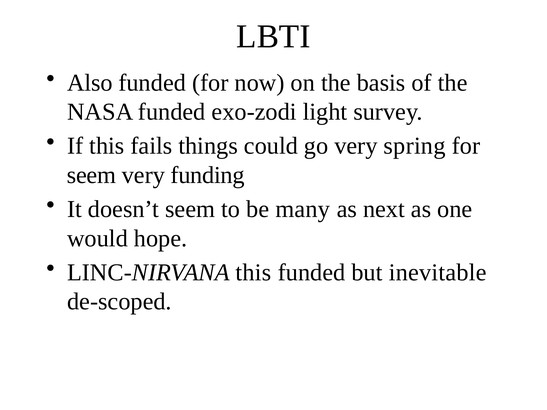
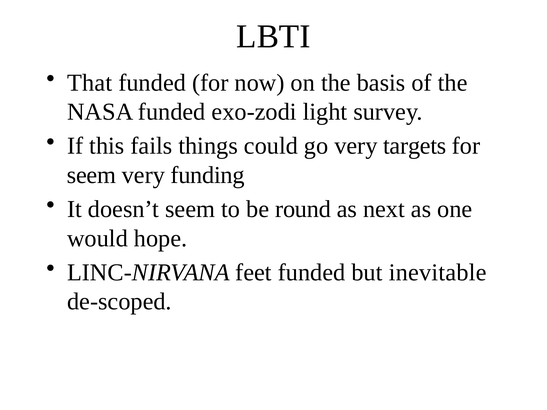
Also: Also -> That
spring: spring -> targets
many: many -> round
LINC-NIRVANA this: this -> feet
